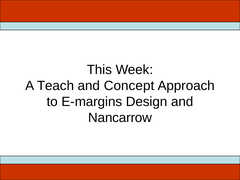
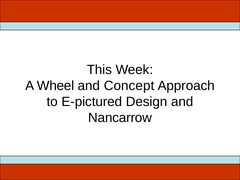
Teach: Teach -> Wheel
E-margins: E-margins -> E-pictured
